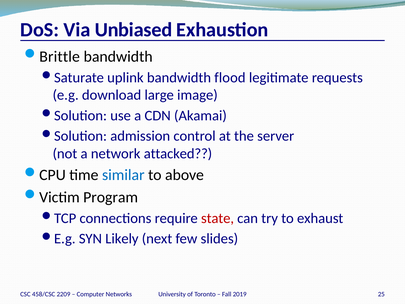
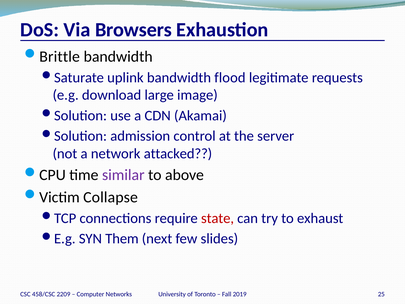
Unbiased: Unbiased -> Browsers
similar colour: blue -> purple
Program: Program -> Collapse
Likely: Likely -> Them
